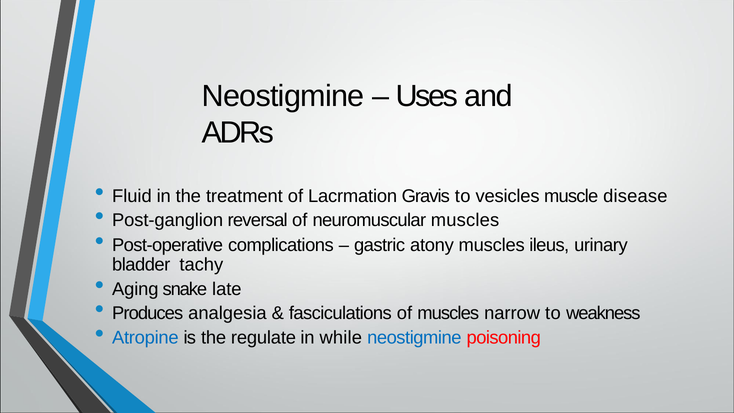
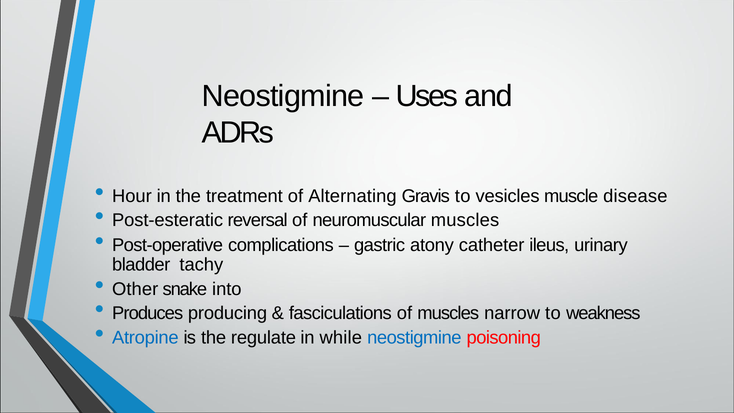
Fluid: Fluid -> Hour
Lacrmation: Lacrmation -> Alternating
Post-ganglion: Post-ganglion -> Post-esteratic
atony muscles: muscles -> catheter
Aging: Aging -> Other
late: late -> into
analgesia: analgesia -> producing
